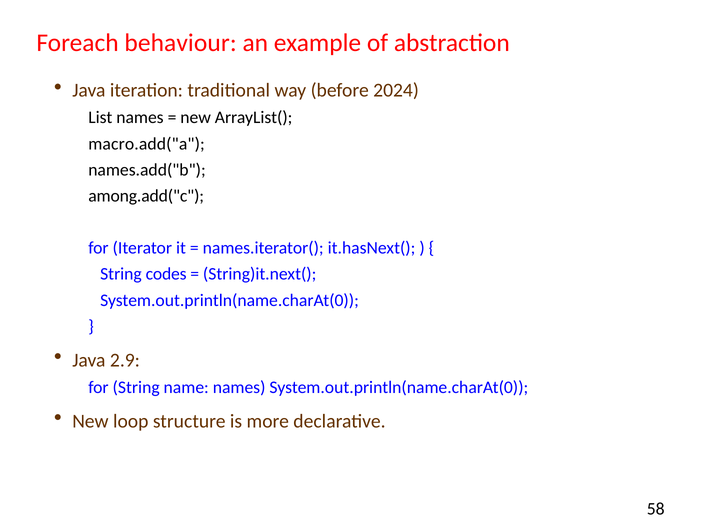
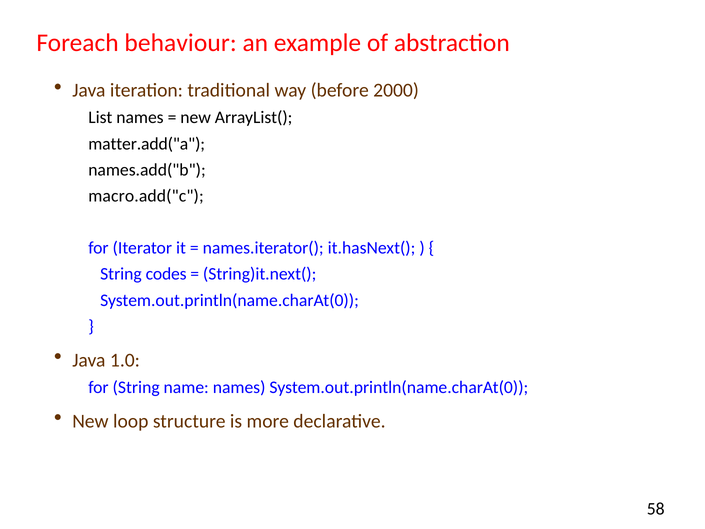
2024: 2024 -> 2000
macro.add("a: macro.add("a -> matter.add("a
among.add("c: among.add("c -> macro.add("c
2.9: 2.9 -> 1.0
